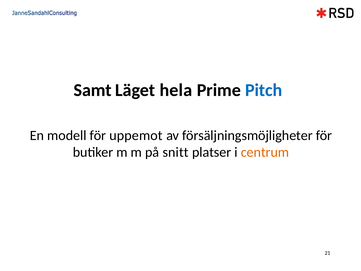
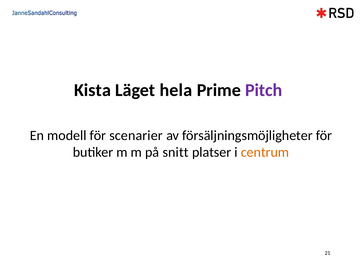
Samt: Samt -> Kista
Pitch colour: blue -> purple
uppemot: uppemot -> scenarier
